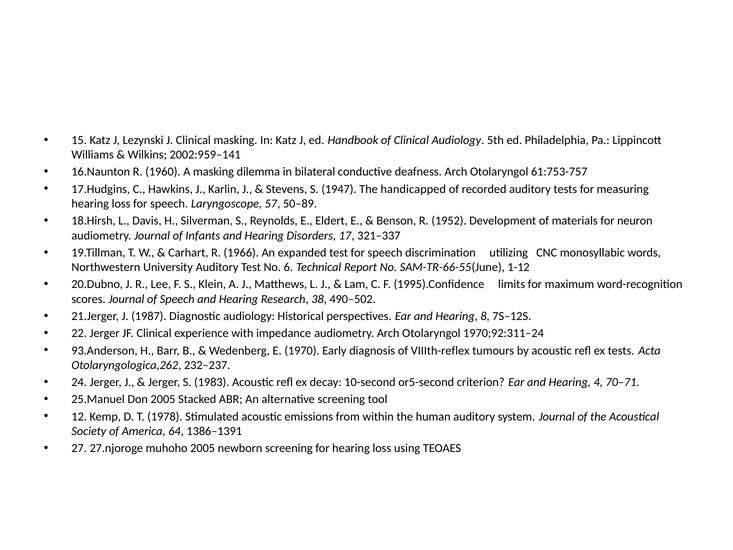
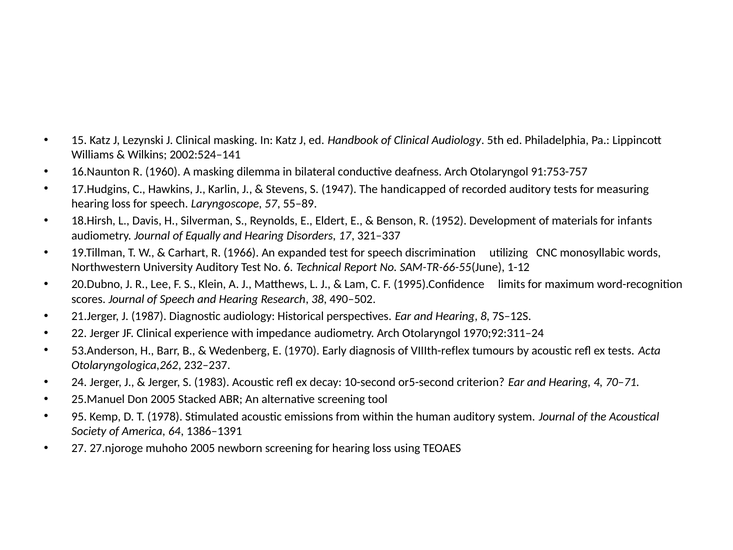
2002:959–141: 2002:959–141 -> 2002:524–141
61:753-757: 61:753-757 -> 91:753-757
50–89: 50–89 -> 55–89
neuron: neuron -> infants
Infants: Infants -> Equally
93.Anderson: 93.Anderson -> 53.Anderson
12: 12 -> 95
